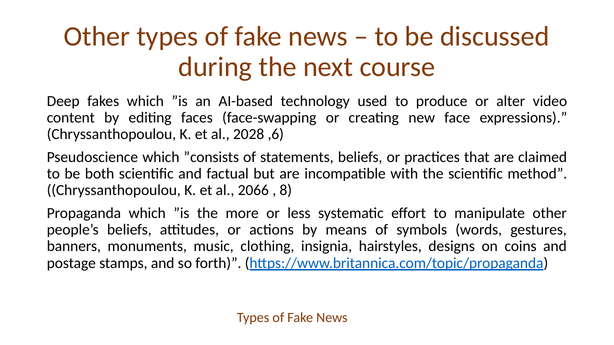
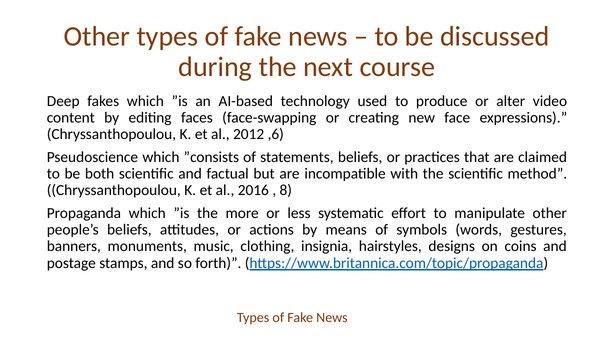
2028: 2028 -> 2012
2066: 2066 -> 2016
